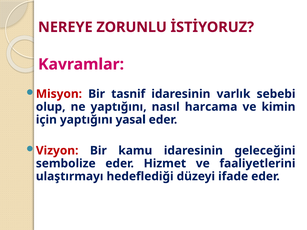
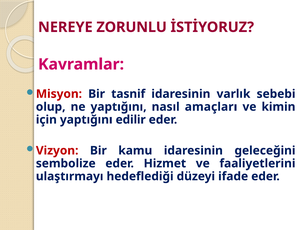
harcama: harcama -> amaçları
yasal: yasal -> edilir
